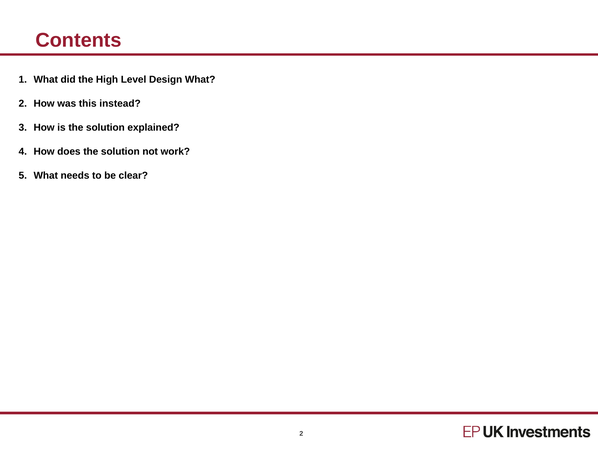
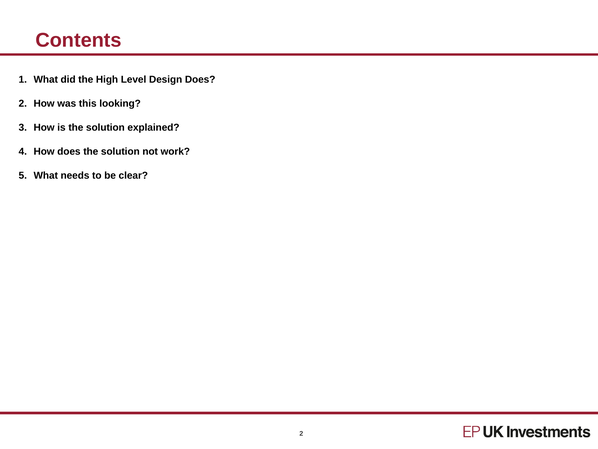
Design What: What -> Does
instead: instead -> looking
